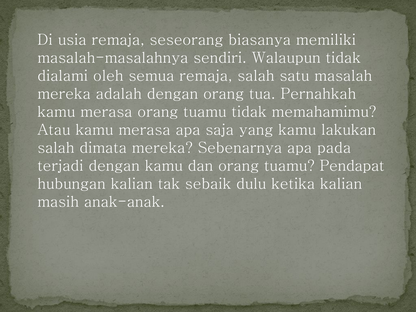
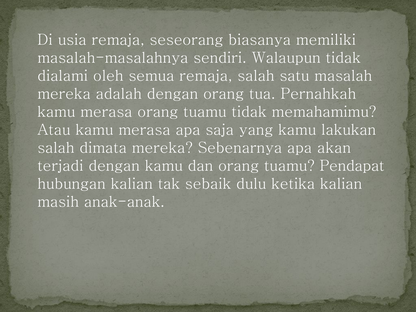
pada: pada -> akan
